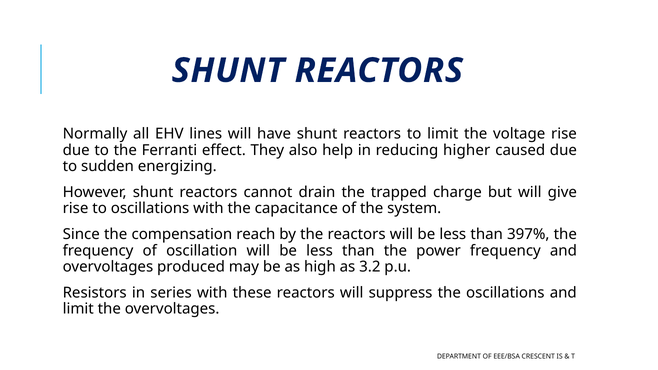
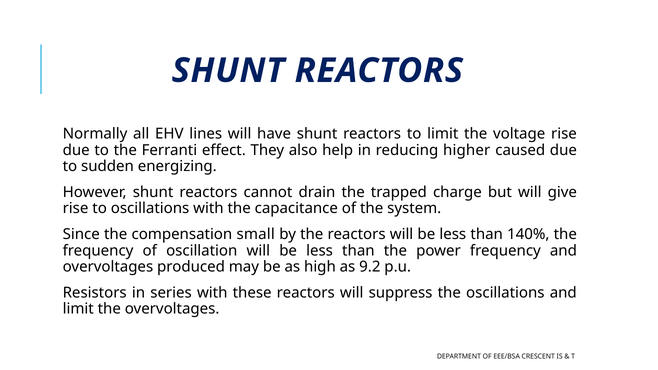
reach: reach -> small
397%: 397% -> 140%
3.2: 3.2 -> 9.2
